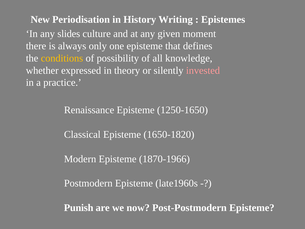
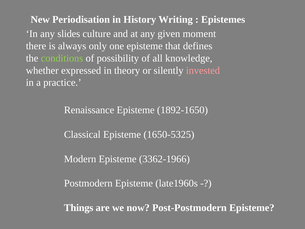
conditions colour: yellow -> light green
1250-1650: 1250-1650 -> 1892-1650
1650-1820: 1650-1820 -> 1650-5325
1870-1966: 1870-1966 -> 3362-1966
Punish: Punish -> Things
